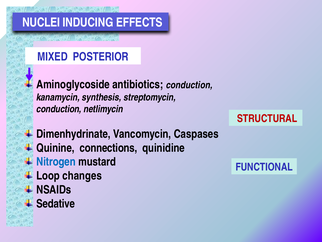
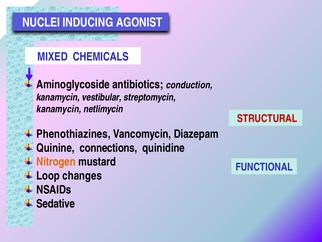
EFFECTS: EFFECTS -> AGONIST
POSTERIOR: POSTERIOR -> CHEMICALS
synthesis: synthesis -> vestibular
conduction at (59, 109): conduction -> kanamycin
Dimenhydrinate: Dimenhydrinate -> Phenothiazines
Caspases: Caspases -> Diazepam
Nitrogen colour: blue -> orange
